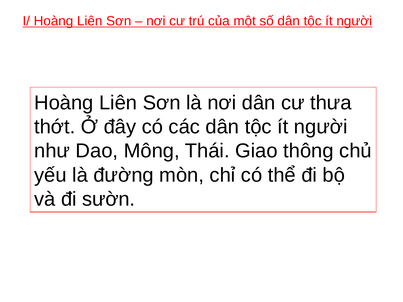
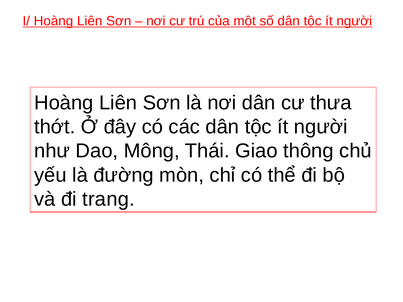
sườn: sườn -> trang
